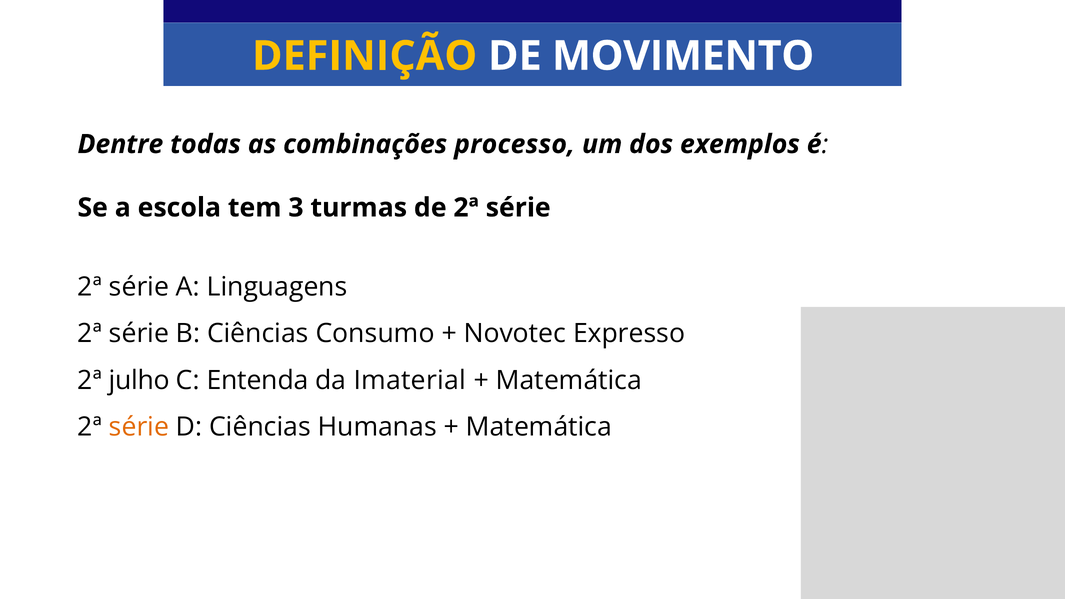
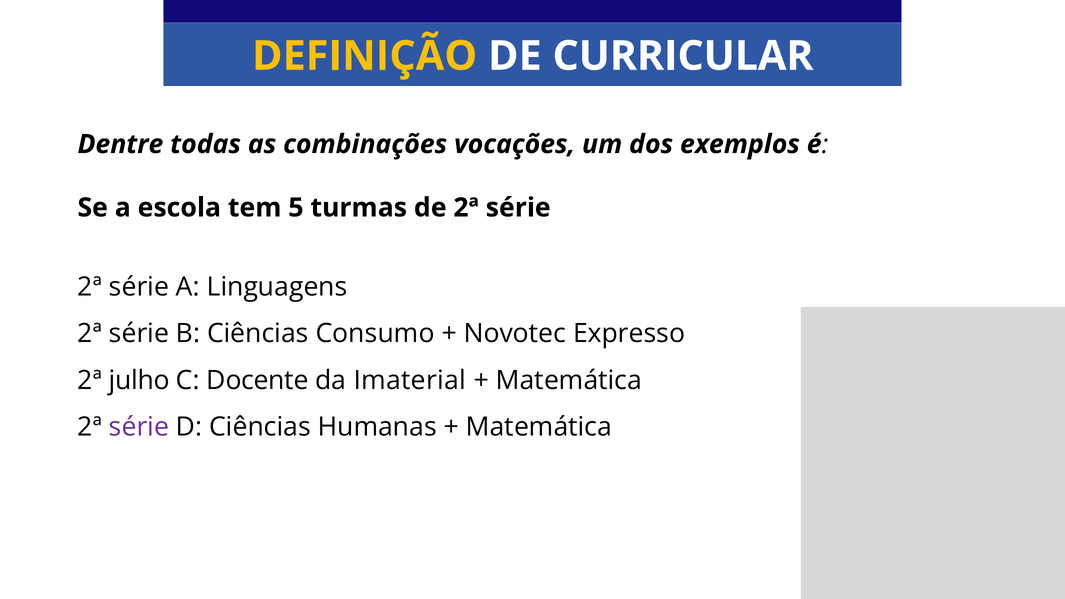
MOVIMENTO: MOVIMENTO -> CURRICULAR
processo: processo -> vocações
3: 3 -> 5
Entenda: Entenda -> Docente
série at (139, 427) colour: orange -> purple
